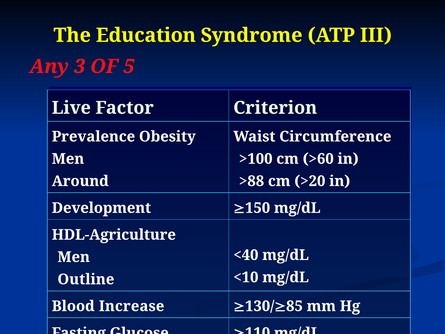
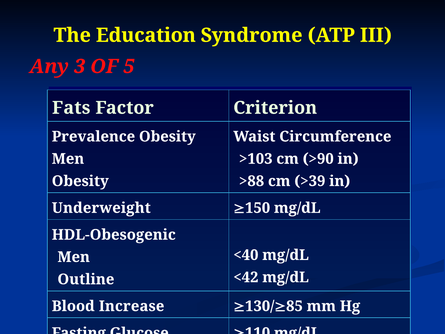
Live: Live -> Fats
>100: >100 -> >103
>60: >60 -> >90
Around at (80, 181): Around -> Obesity
>20: >20 -> >39
Development: Development -> Underweight
HDL-Agriculture: HDL-Agriculture -> HDL-Obesogenic
<10: <10 -> <42
